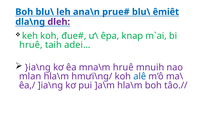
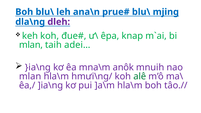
êmiêt: êmiêt -> mjing
hruê at (31, 45): hruê -> mlan
mna\m hruê: hruê -> anôk
alê colour: blue -> green
